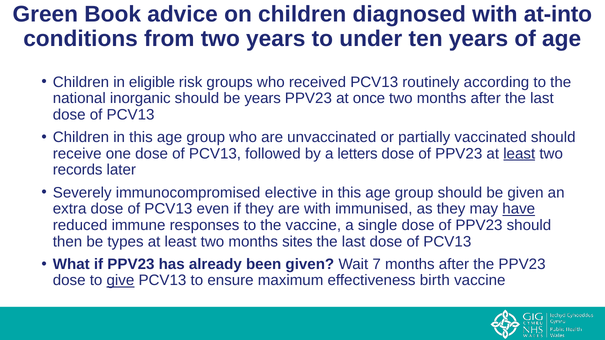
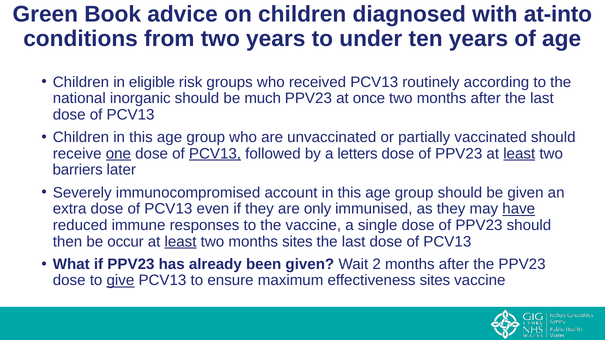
be years: years -> much
one underline: none -> present
PCV13 at (215, 154) underline: none -> present
records: records -> barriers
elective: elective -> account
are with: with -> only
types: types -> occur
least at (181, 242) underline: none -> present
7: 7 -> 2
effectiveness birth: birth -> sites
